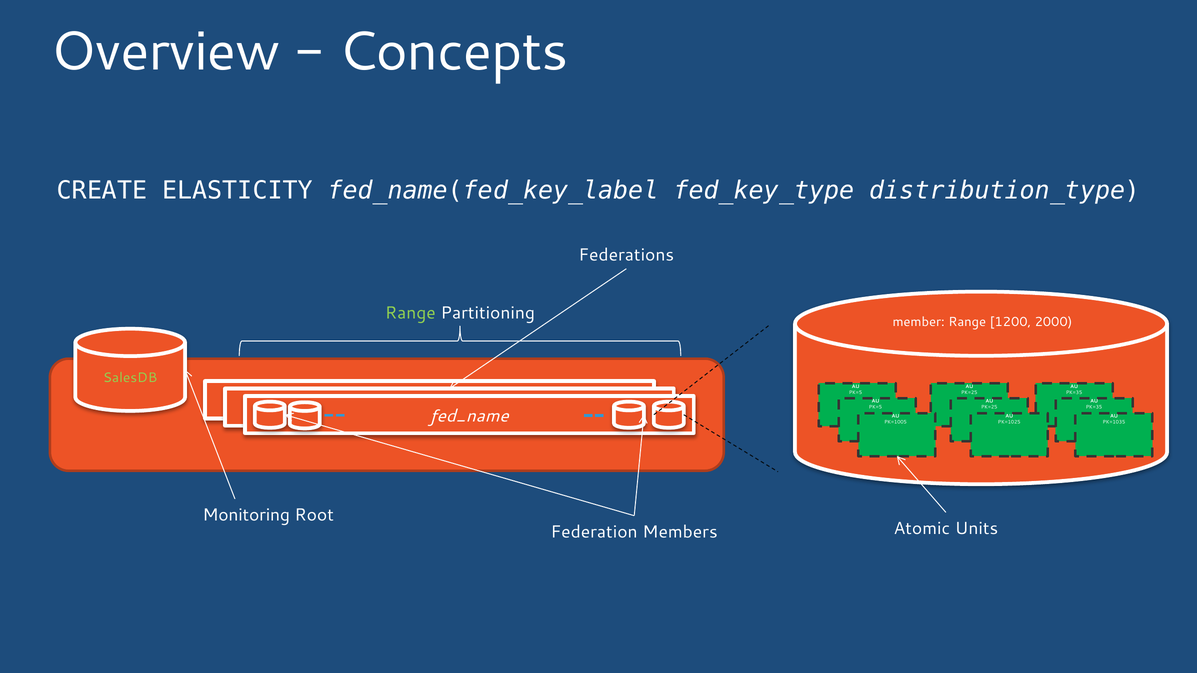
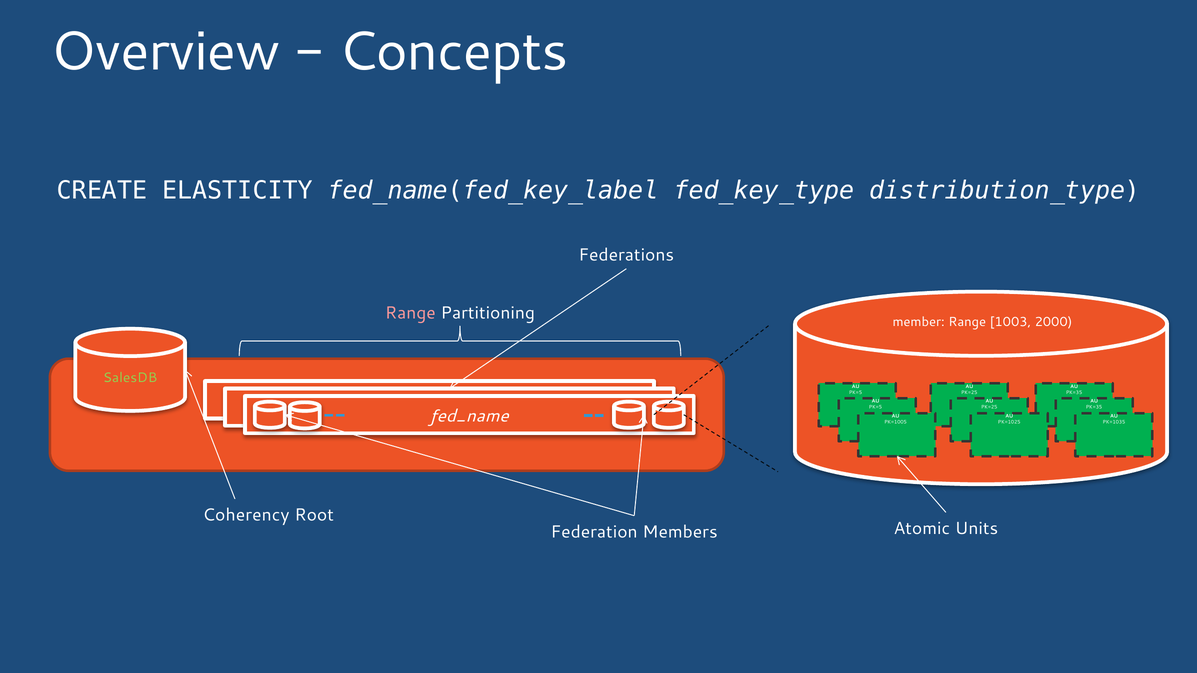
Range at (410, 313) colour: light green -> pink
1200: 1200 -> 1003
Monitoring: Monitoring -> Coherency
